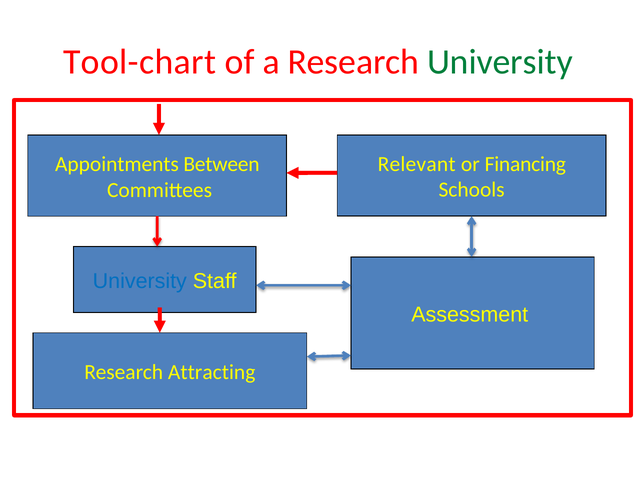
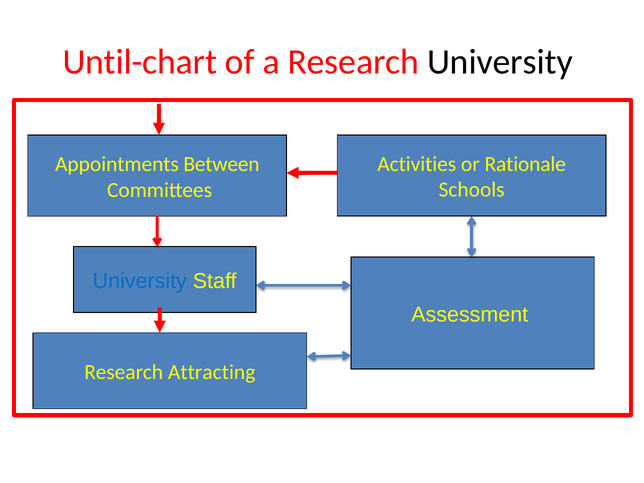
Tool-chart: Tool-chart -> Until-chart
University at (500, 62) colour: green -> black
Relevant: Relevant -> Activities
Financing: Financing -> Rationale
